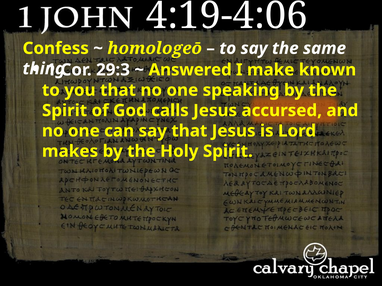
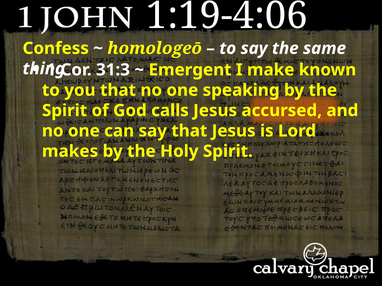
4:19-4:06: 4:19-4:06 -> 1:19-4:06
29:3: 29:3 -> 31:3
Answered: Answered -> Emergent
